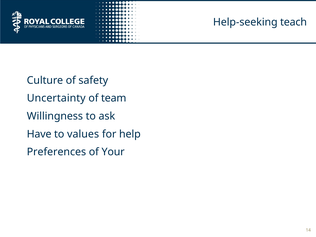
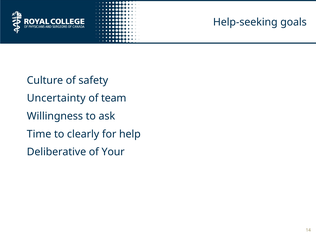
teach: teach -> goals
Have: Have -> Time
values: values -> clearly
Preferences: Preferences -> Deliberative
